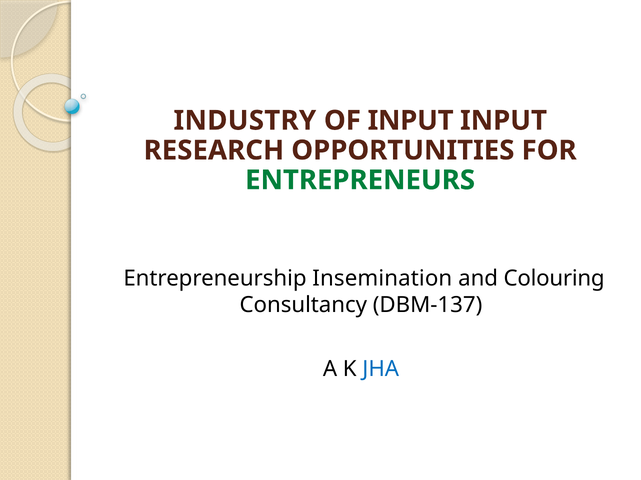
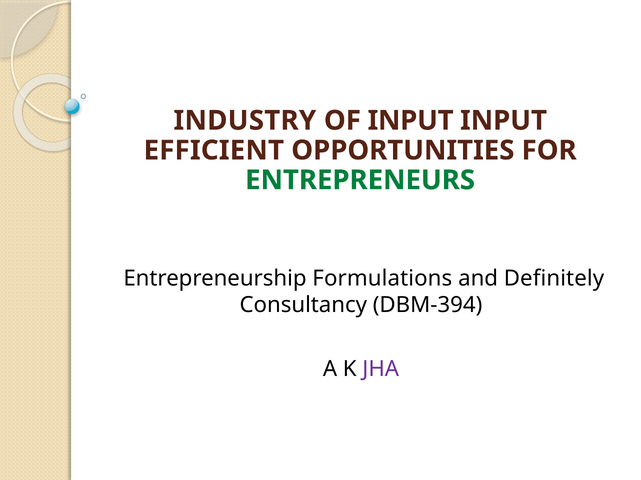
RESEARCH: RESEARCH -> EFFICIENT
Insemination: Insemination -> Formulations
Colouring: Colouring -> Definitely
DBM-137: DBM-137 -> DBM-394
JHA colour: blue -> purple
